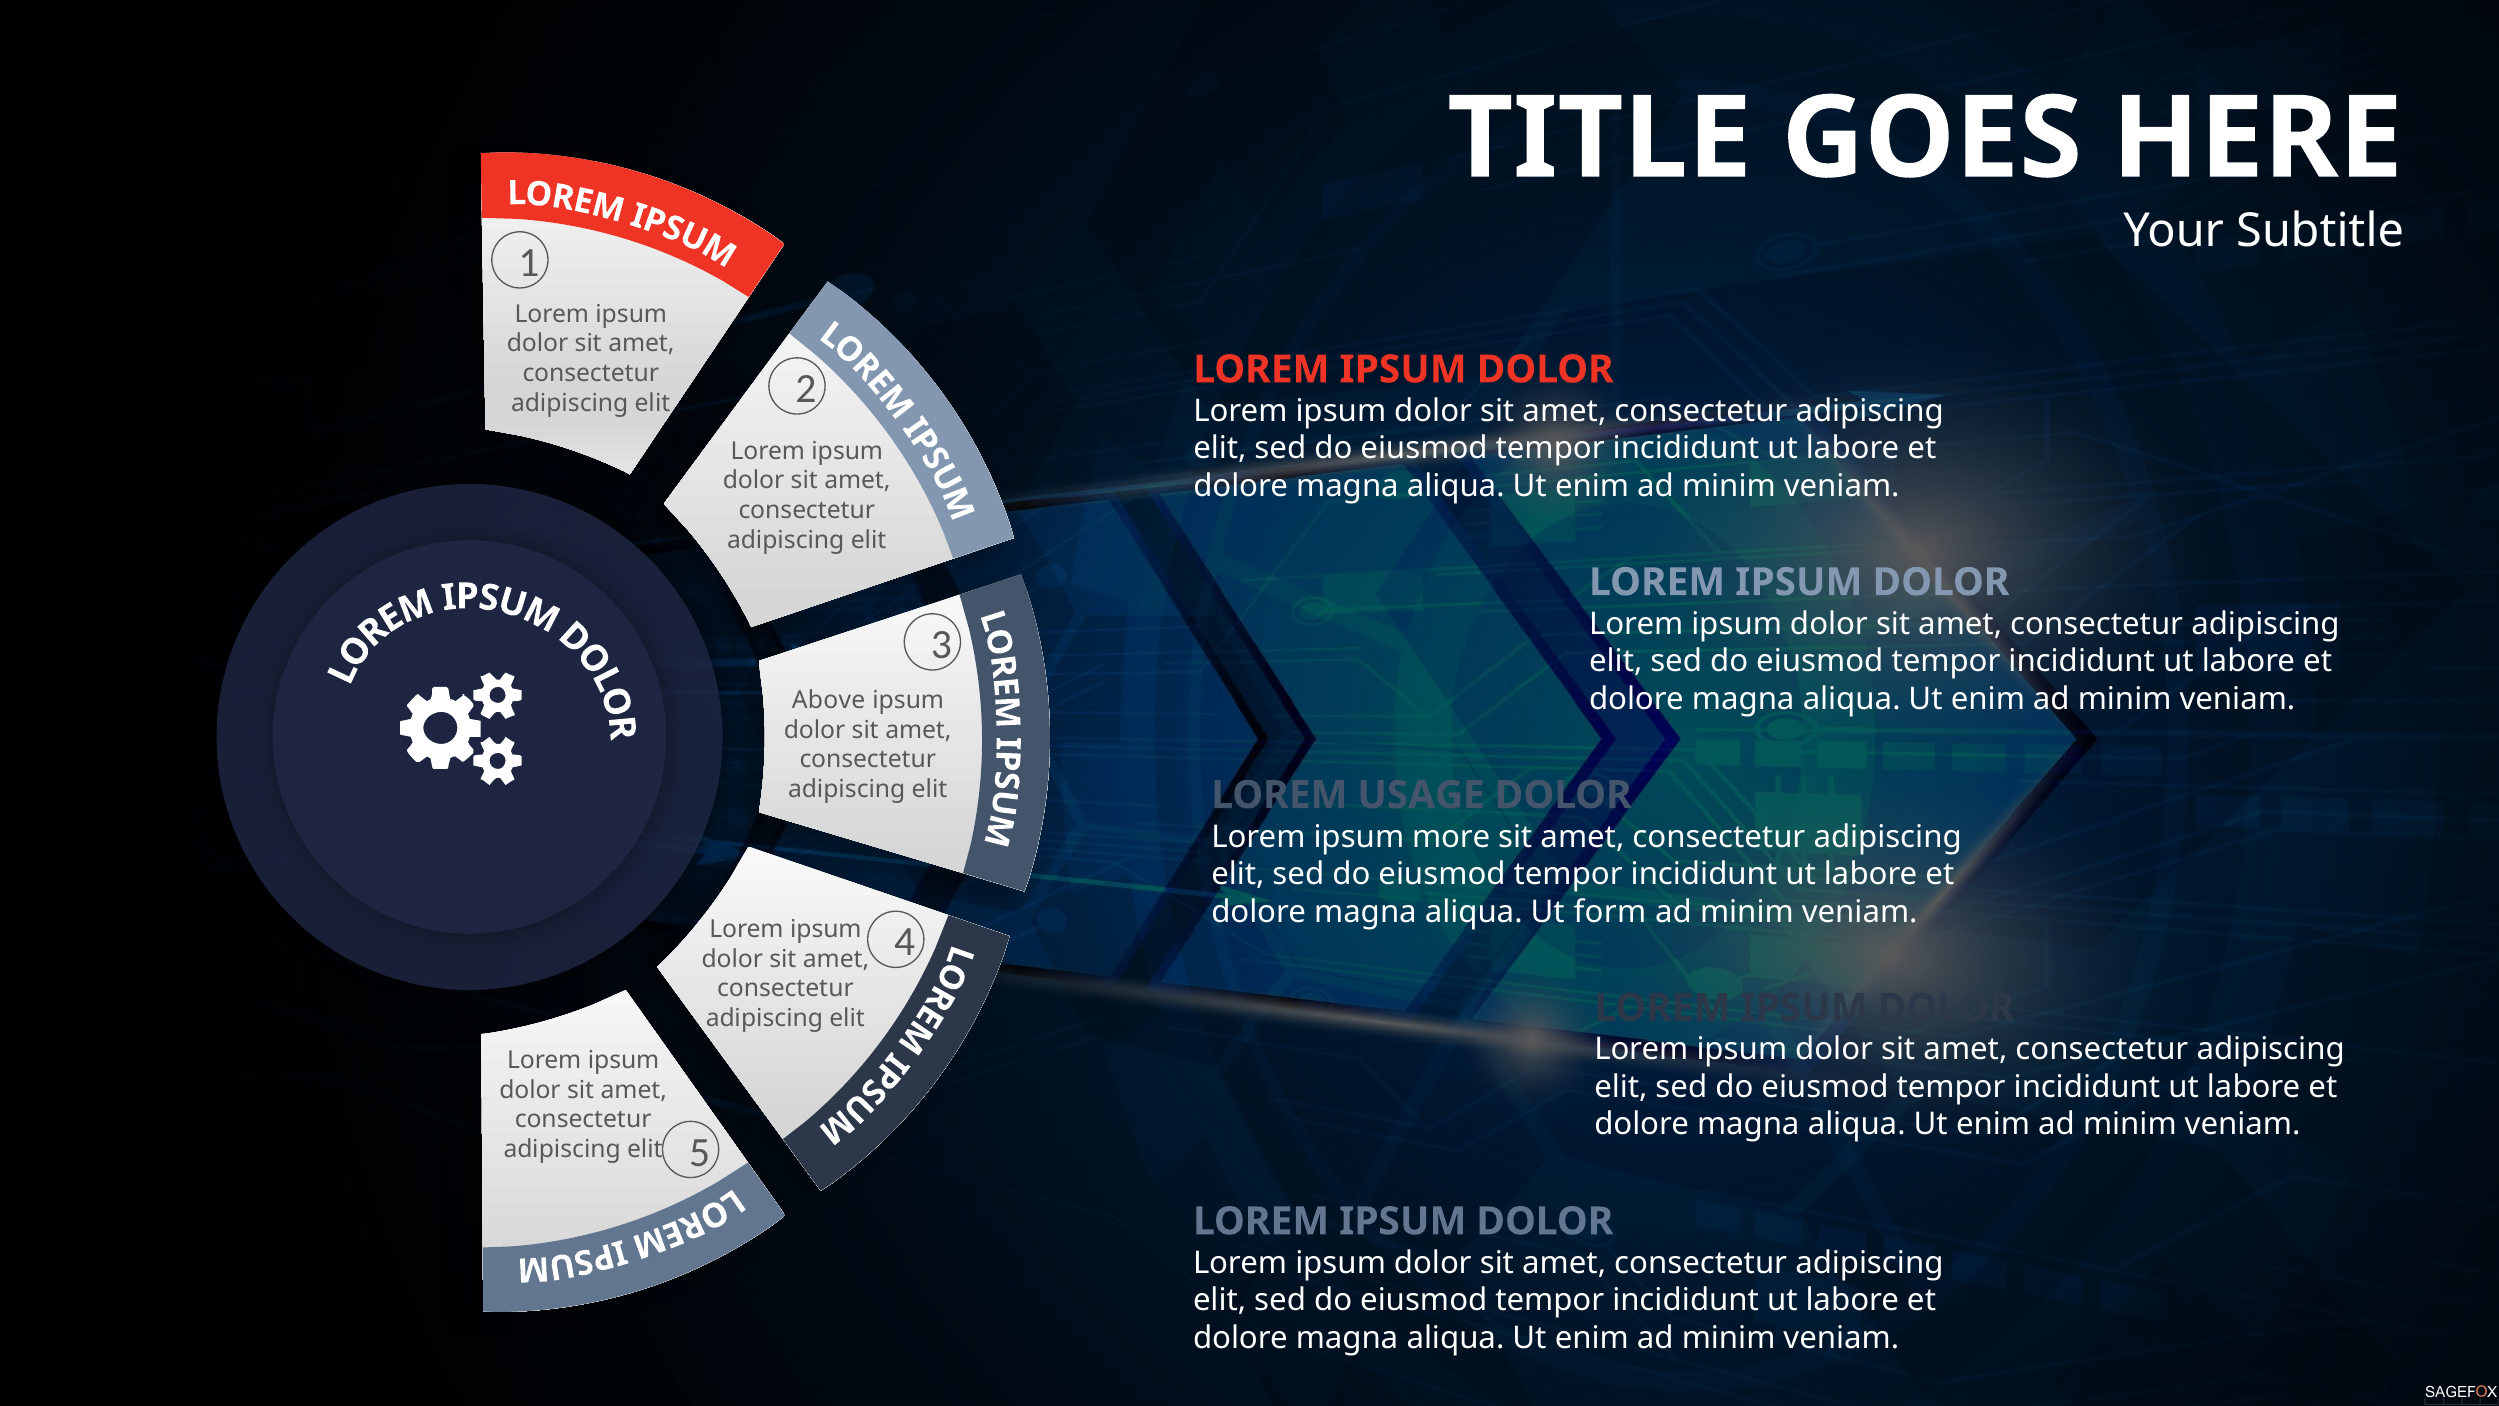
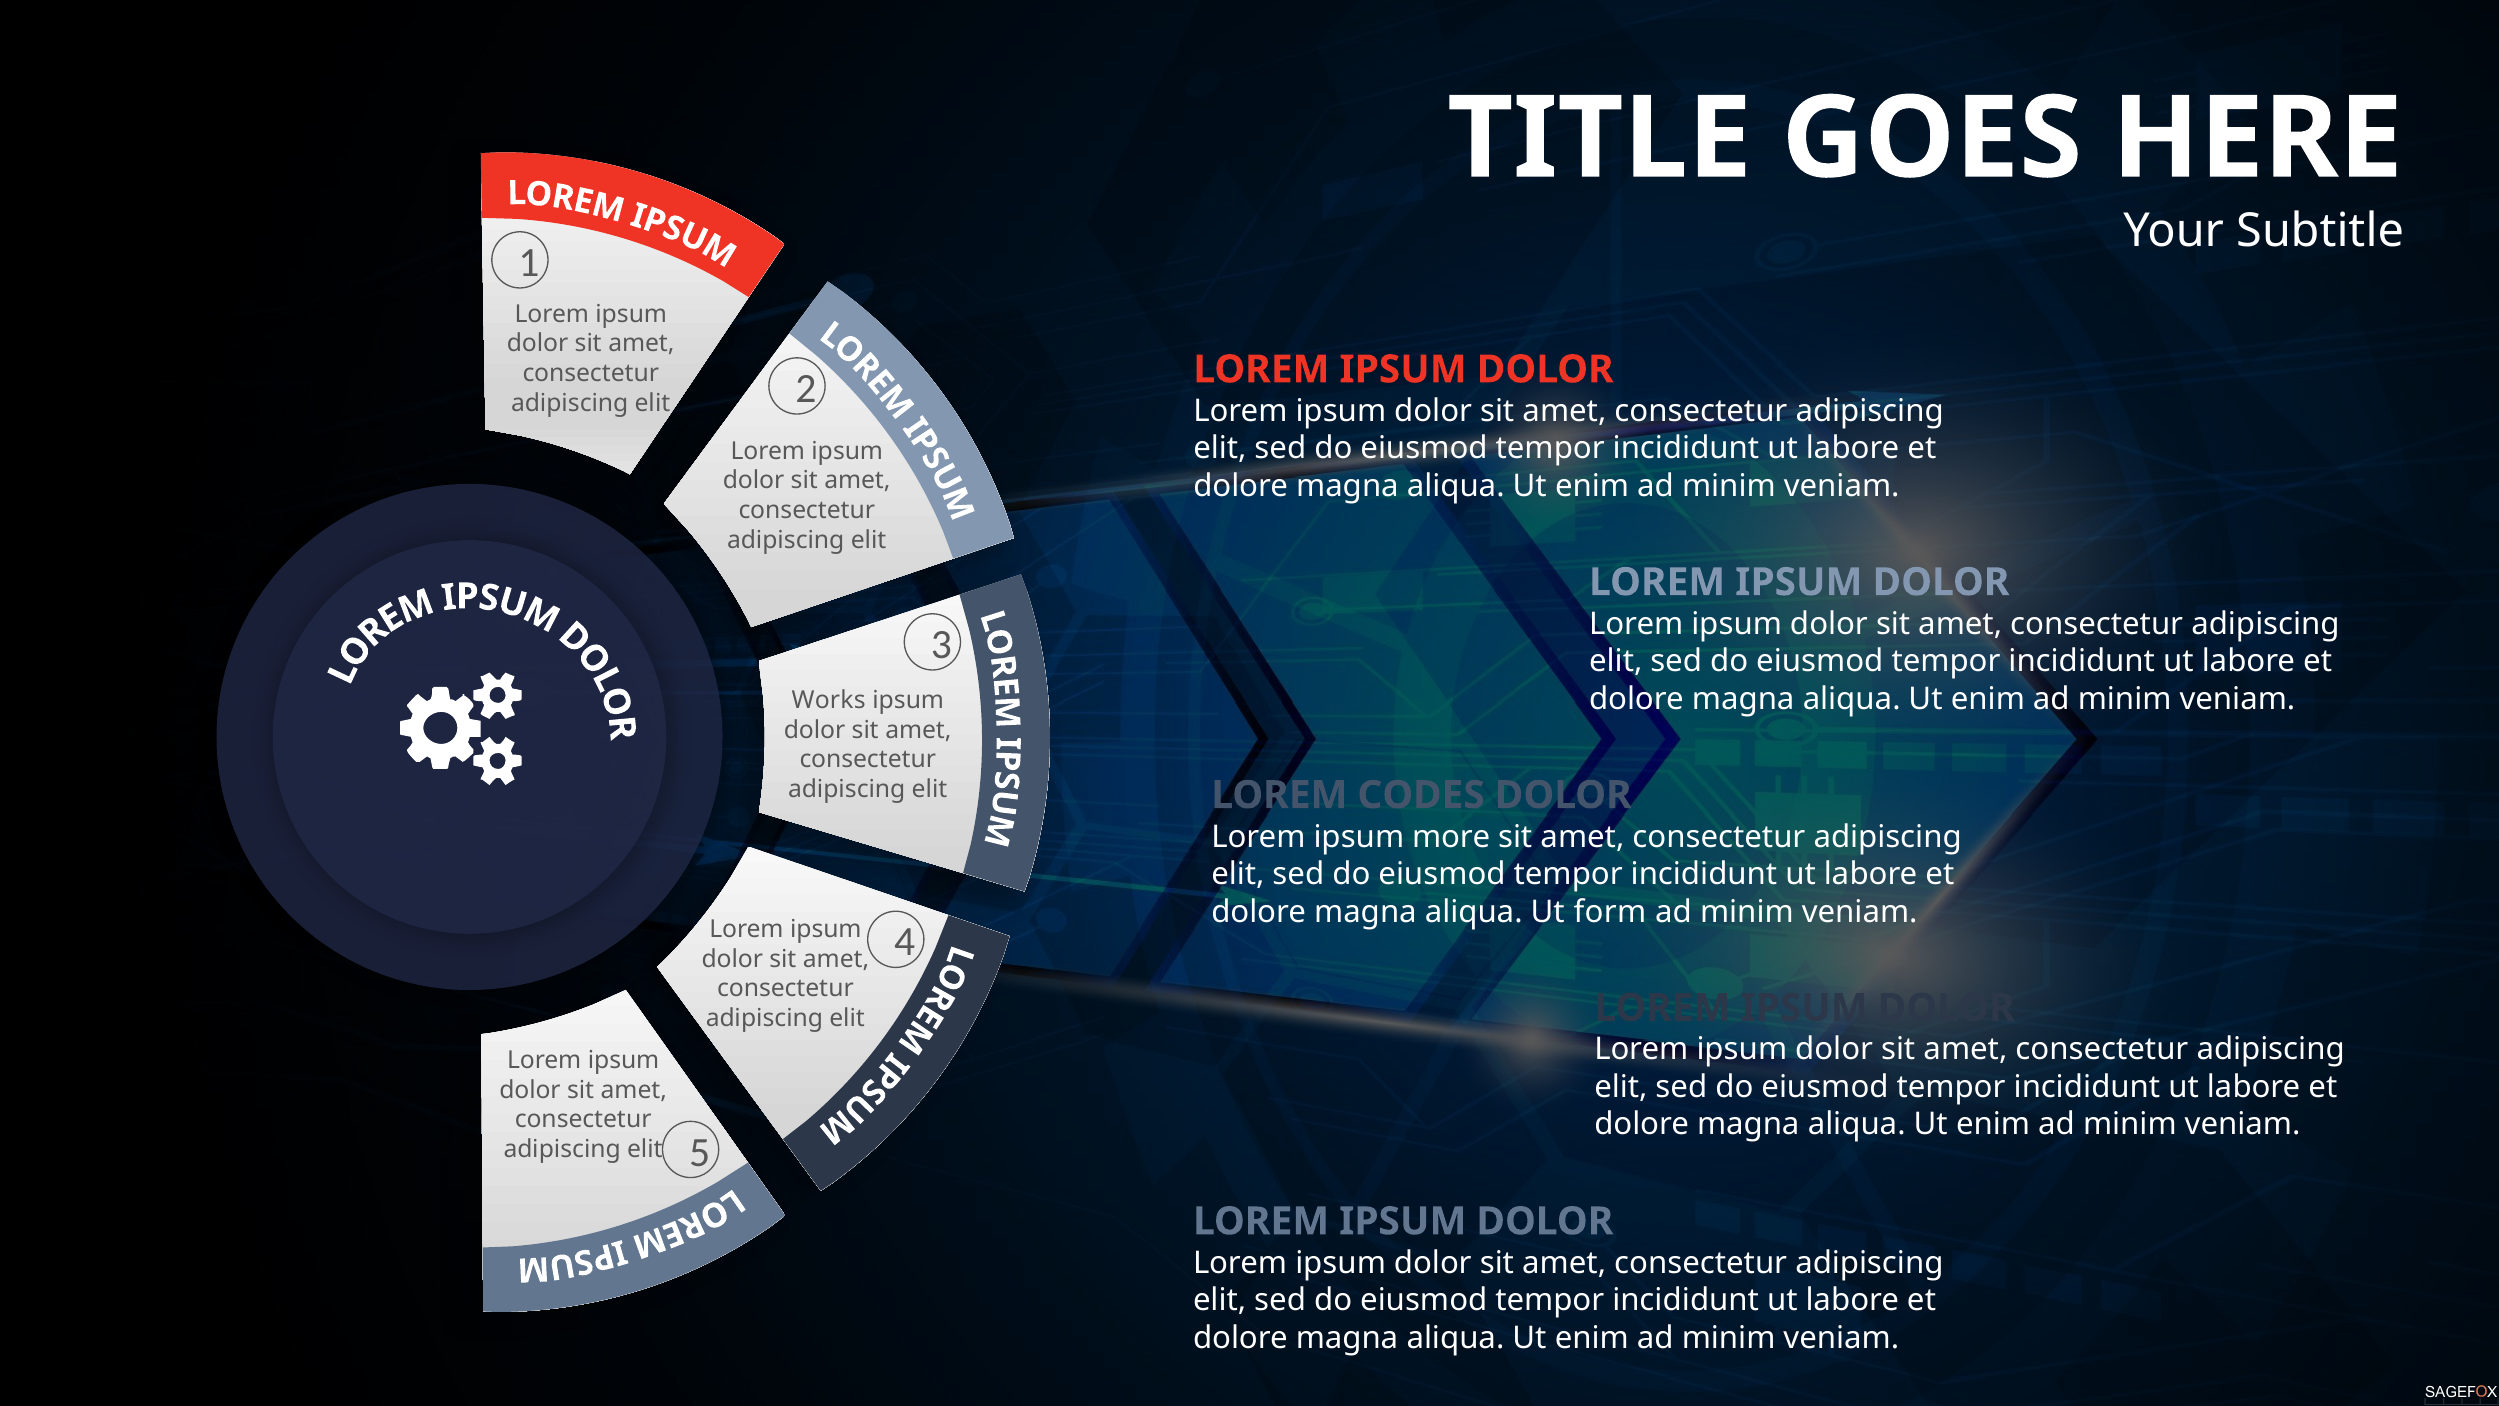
Above: Above -> Works
USAGE: USAGE -> CODES
